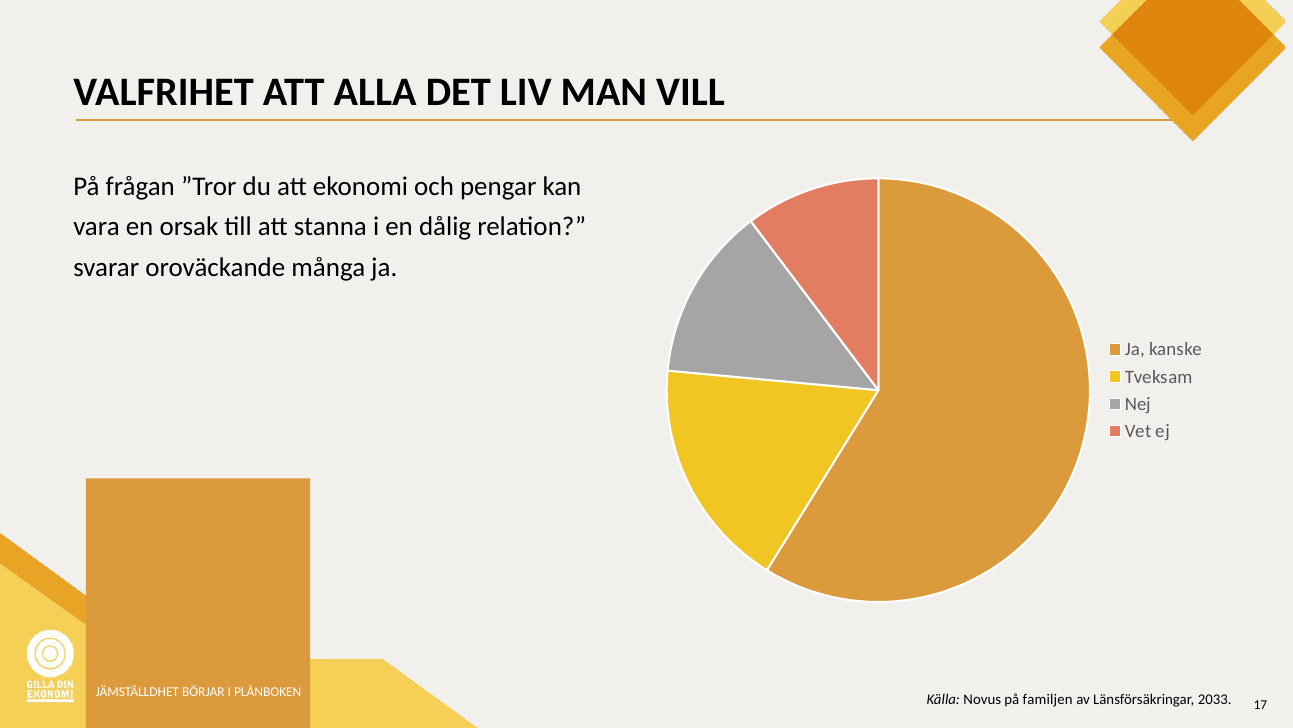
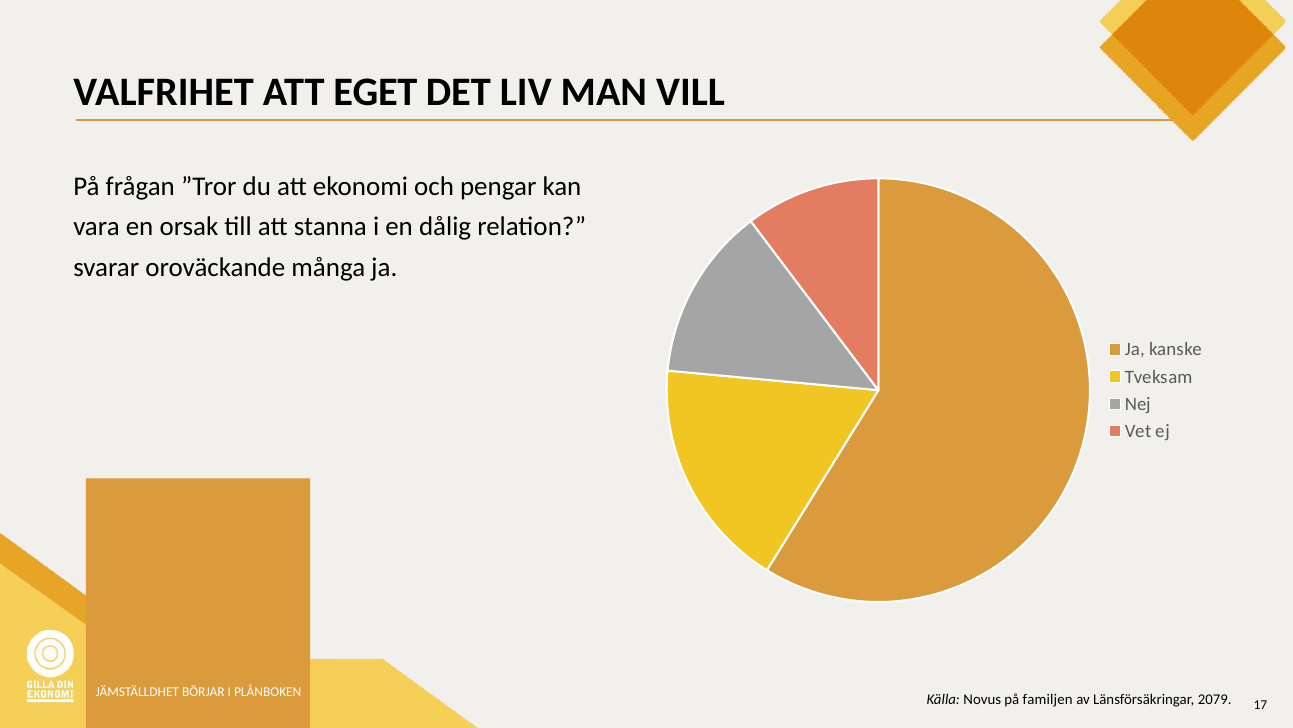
ALLA: ALLA -> EGET
2033: 2033 -> 2079
